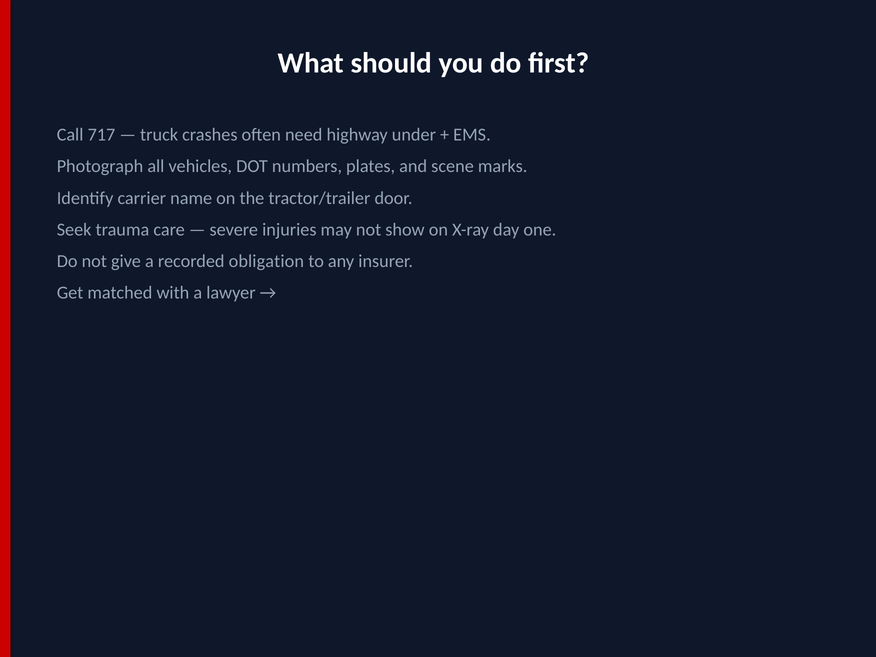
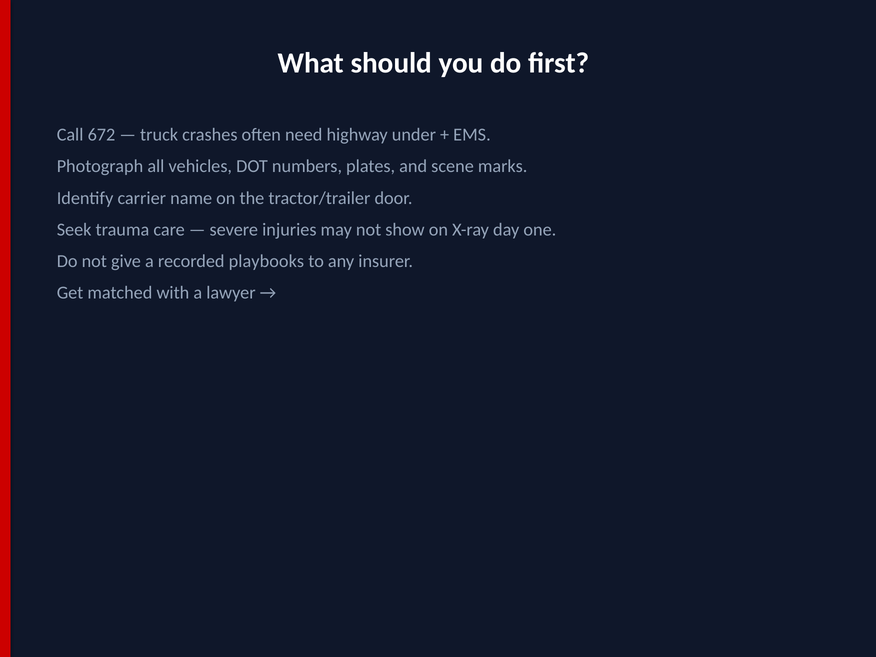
717: 717 -> 672
obligation: obligation -> playbooks
